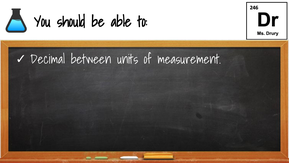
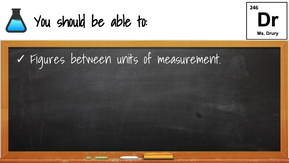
Decimal: Decimal -> Figures
